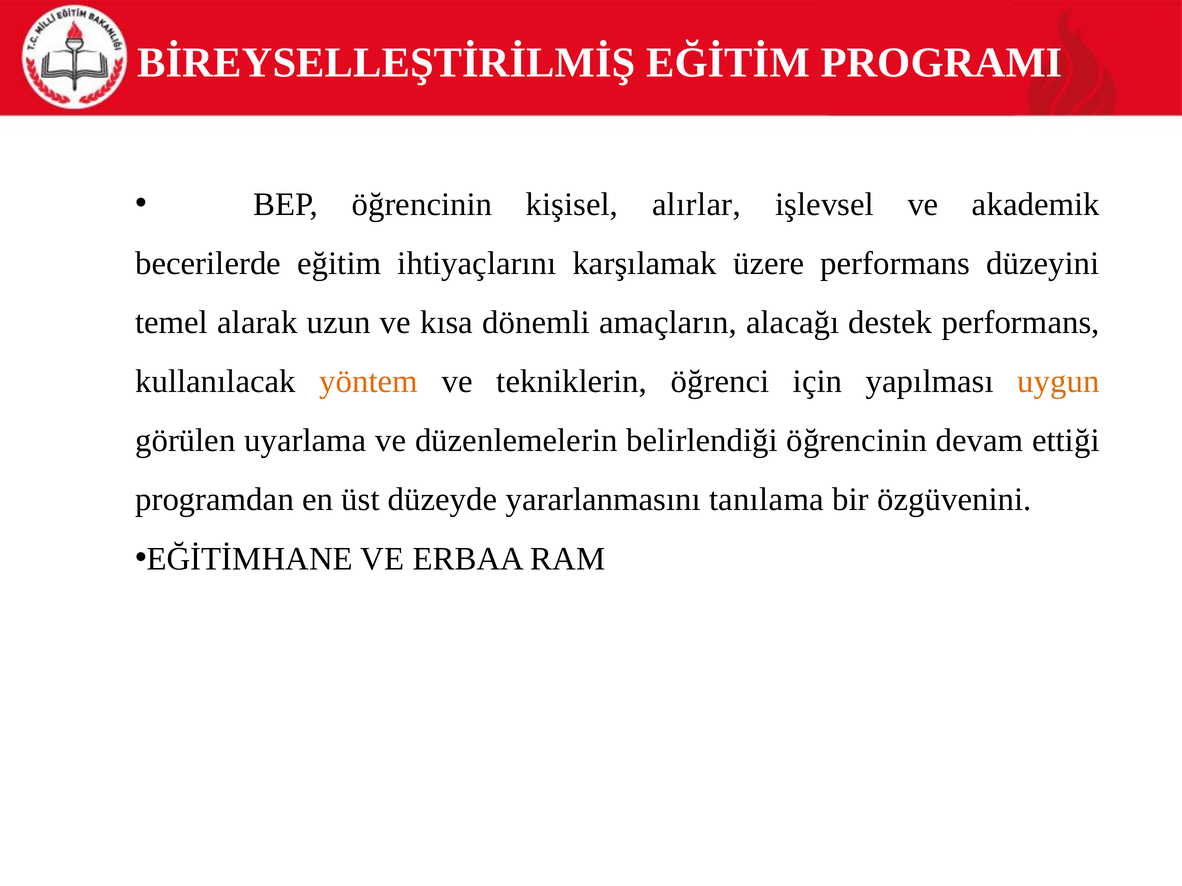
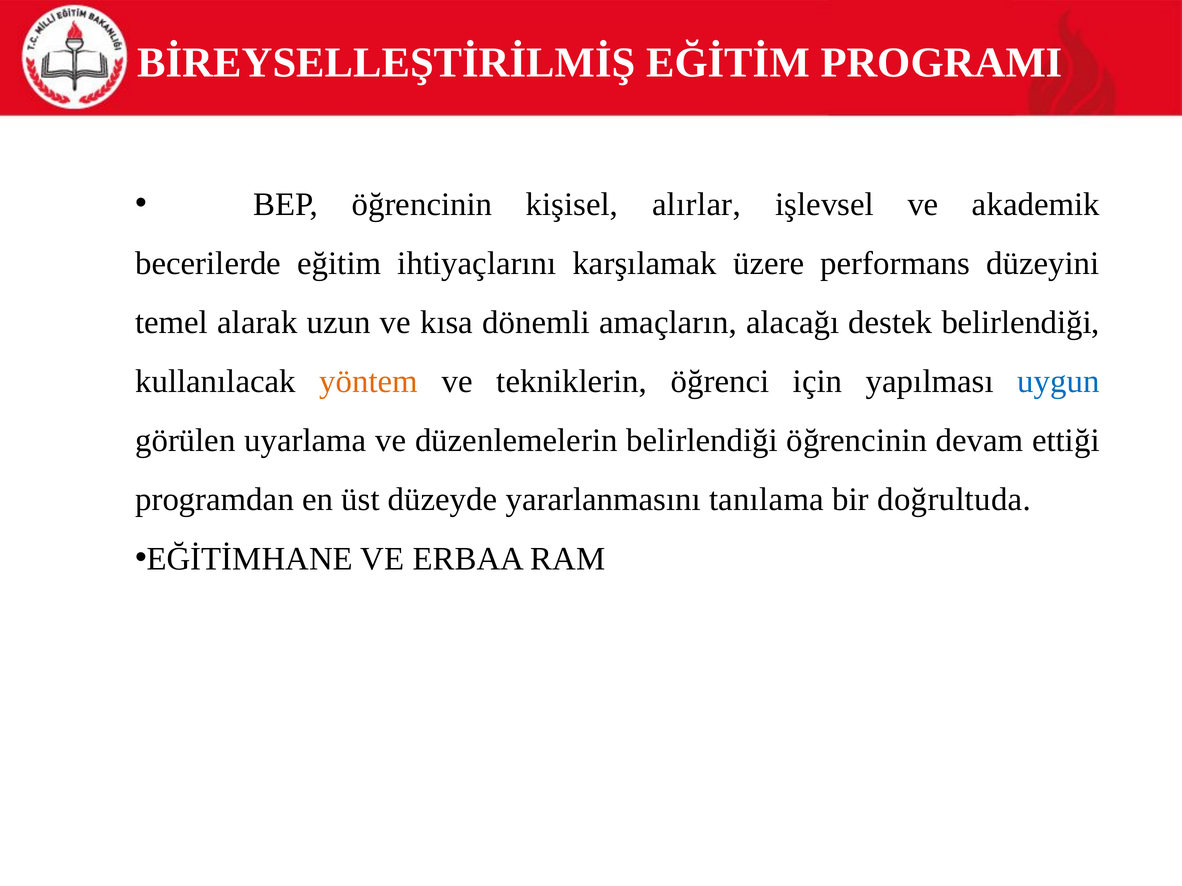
destek performans: performans -> belirlendiği
uygun colour: orange -> blue
özgüvenini: özgüvenini -> doğrultuda
